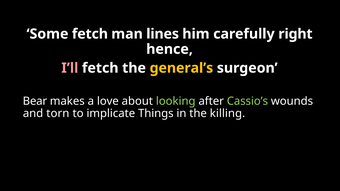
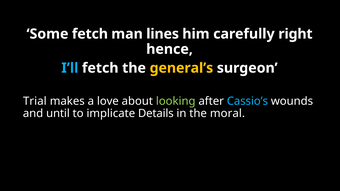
I’ll colour: pink -> light blue
Bear: Bear -> Trial
Cassio’s colour: light green -> light blue
torn: torn -> until
Things: Things -> Details
killing: killing -> moral
